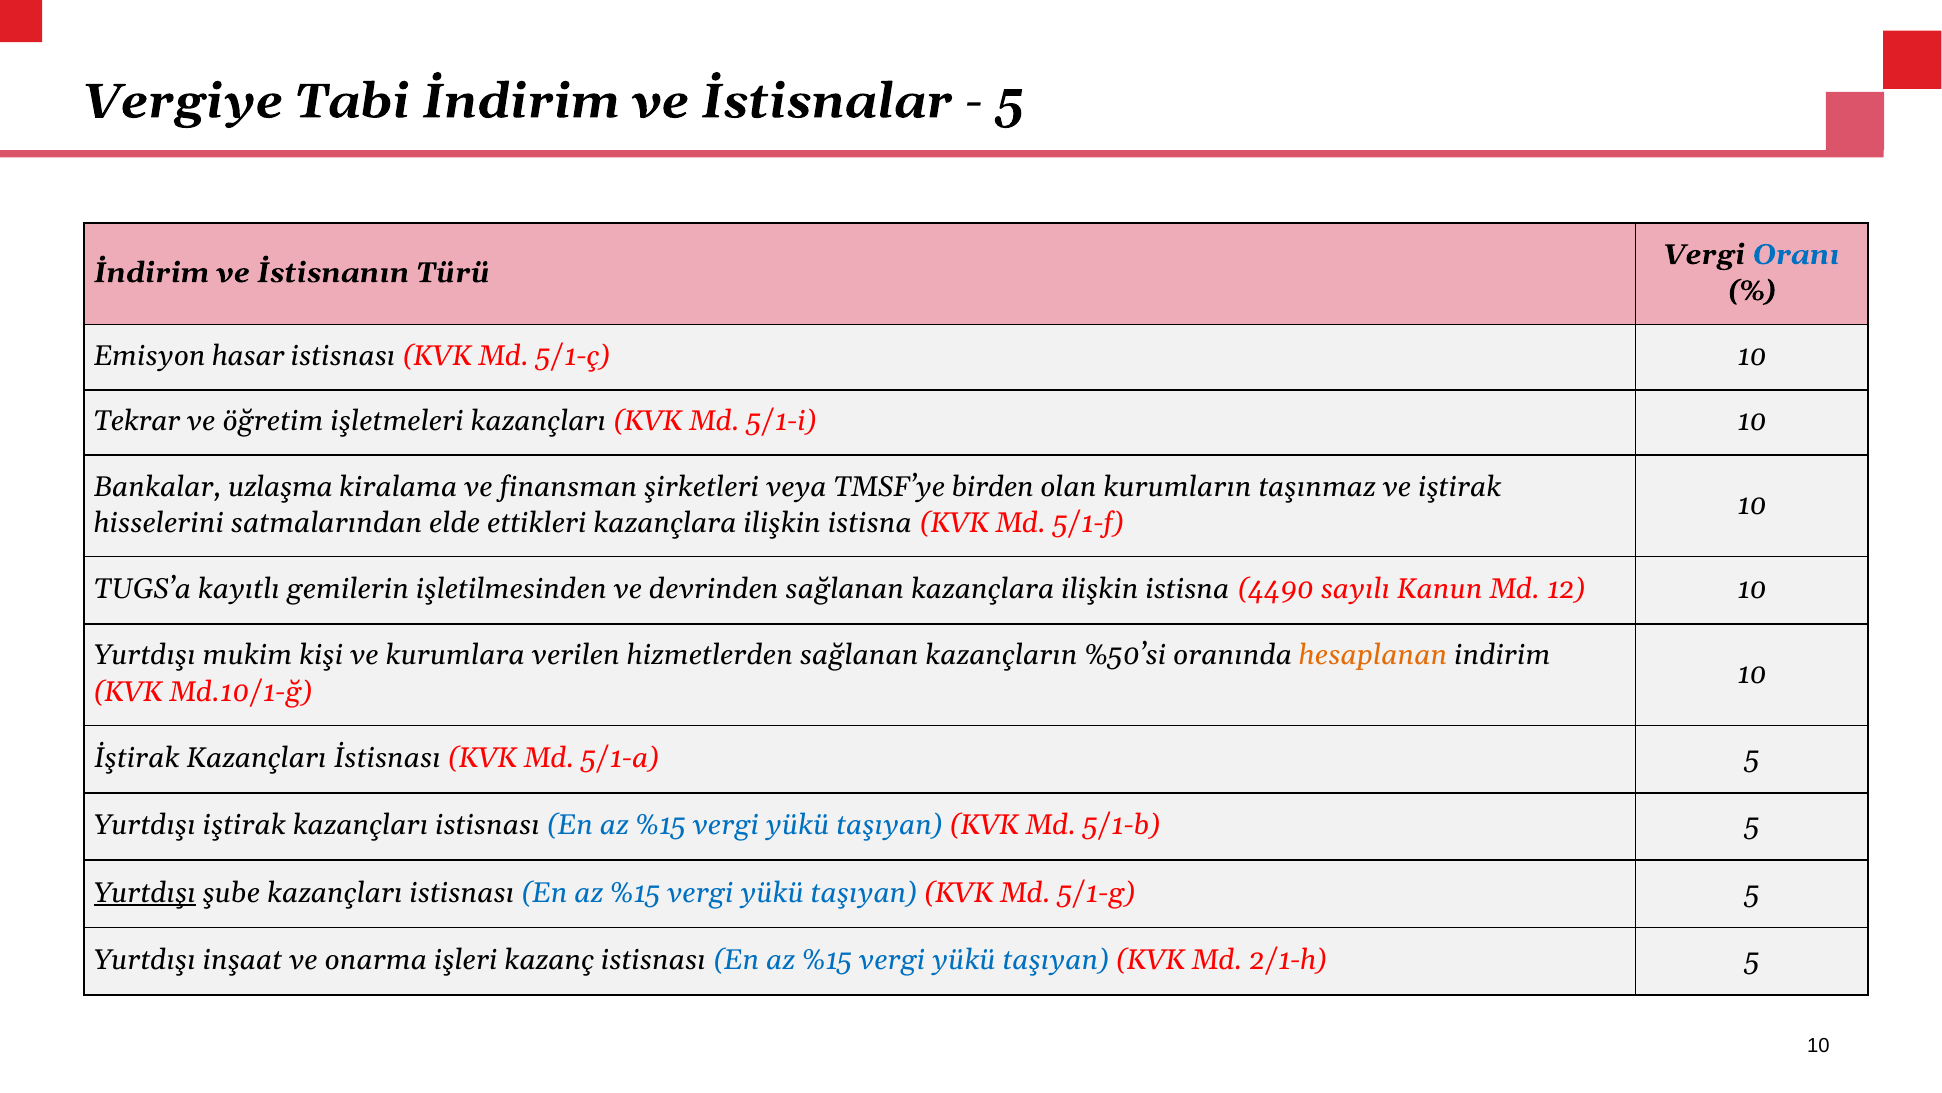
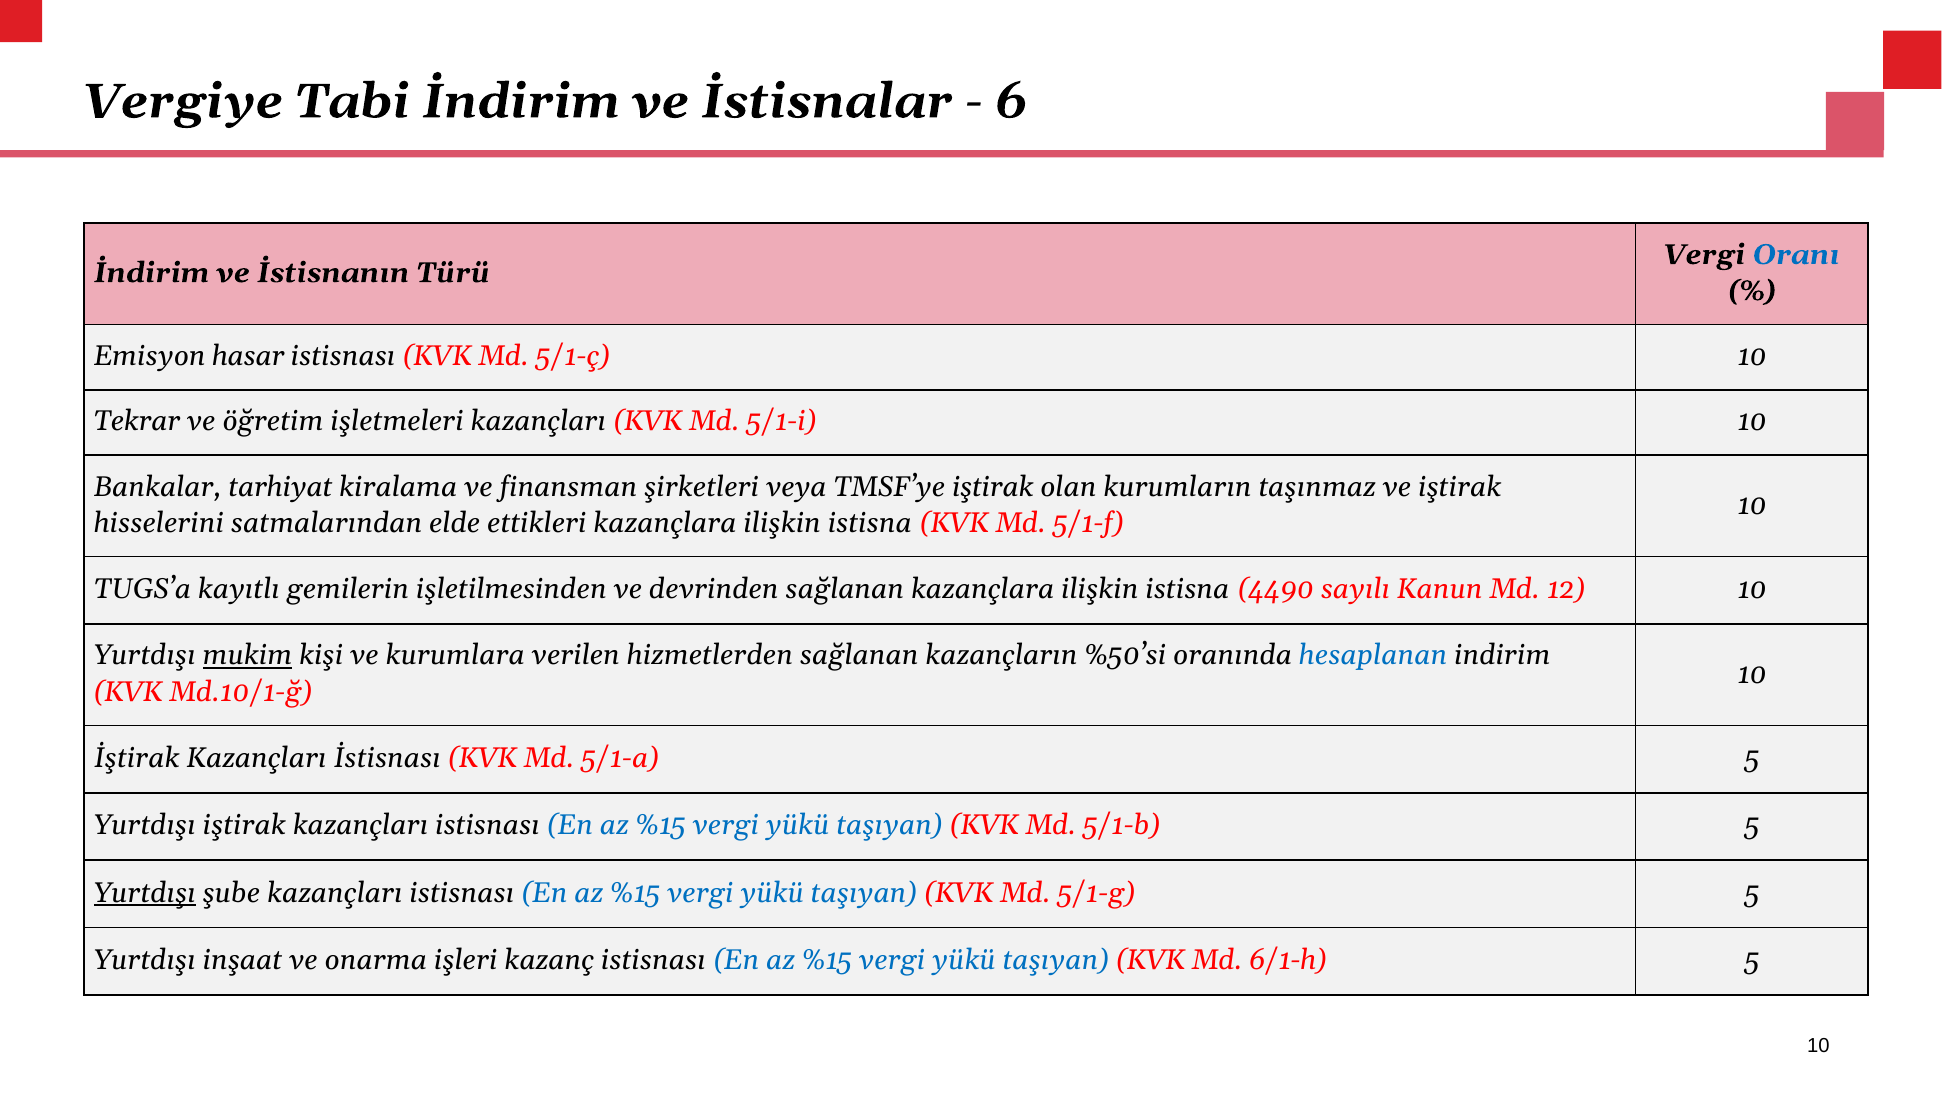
5 at (1010, 101): 5 -> 6
uzlaşma: uzlaşma -> tarhiyat
TMSF’ye birden: birden -> iştirak
mukim underline: none -> present
hesaplanan colour: orange -> blue
2/1-h: 2/1-h -> 6/1-h
